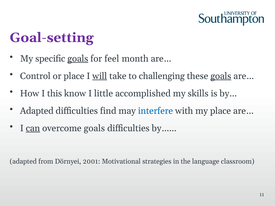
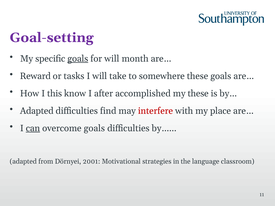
for feel: feel -> will
Control: Control -> Reward
or place: place -> tasks
will at (100, 76) underline: present -> none
challenging: challenging -> somewhere
goals at (221, 76) underline: present -> none
little: little -> after
my skills: skills -> these
interfere colour: blue -> red
